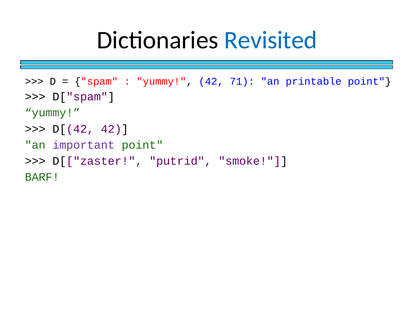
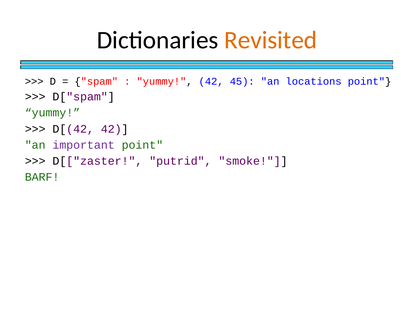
Revisited colour: blue -> orange
71: 71 -> 45
printable: printable -> locations
